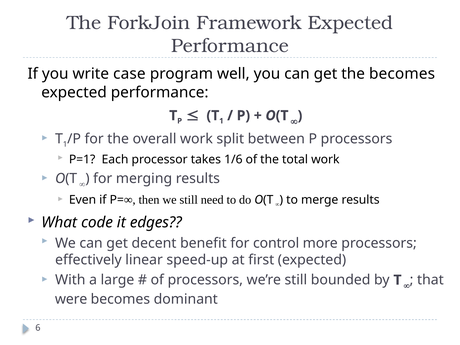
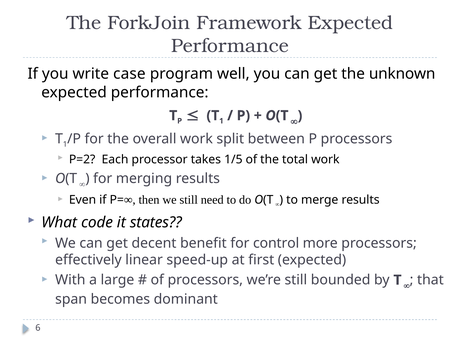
the becomes: becomes -> unknown
P=1: P=1 -> P=2
1/6: 1/6 -> 1/5
edges: edges -> states
were: were -> span
